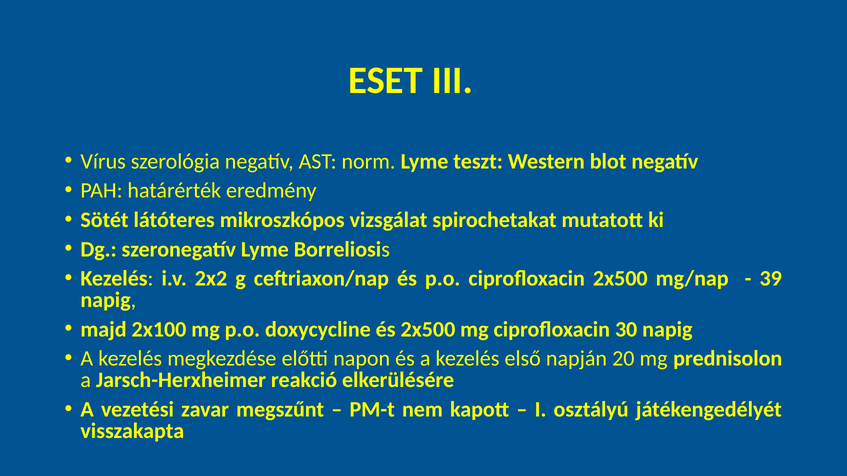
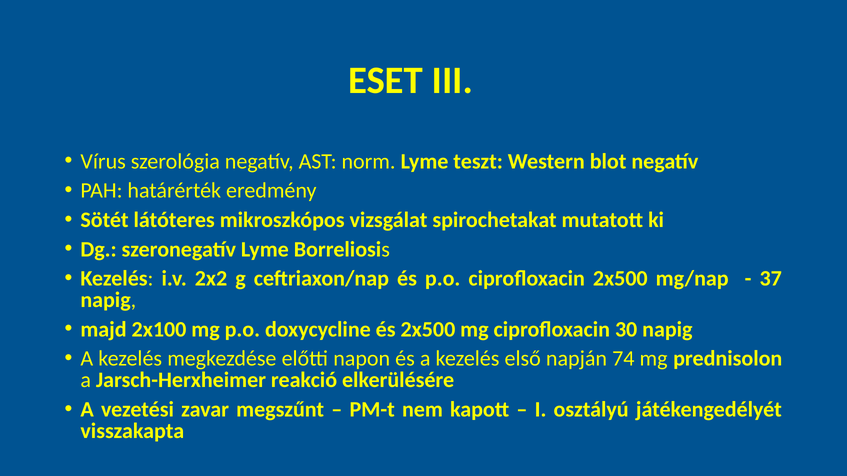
39: 39 -> 37
20: 20 -> 74
